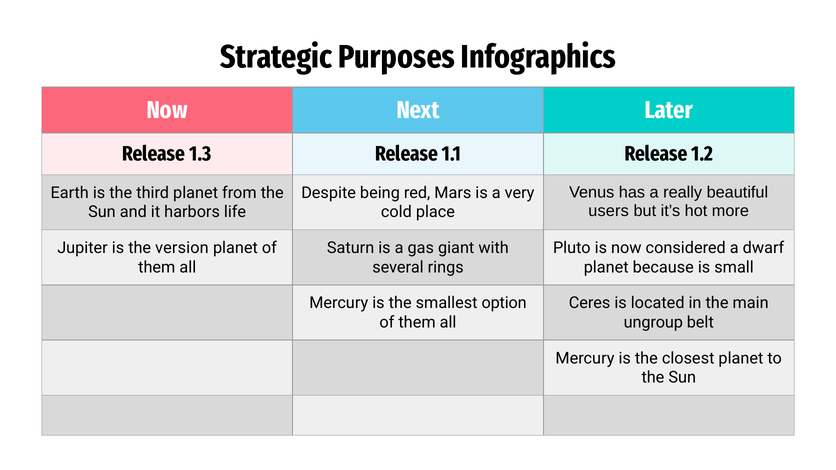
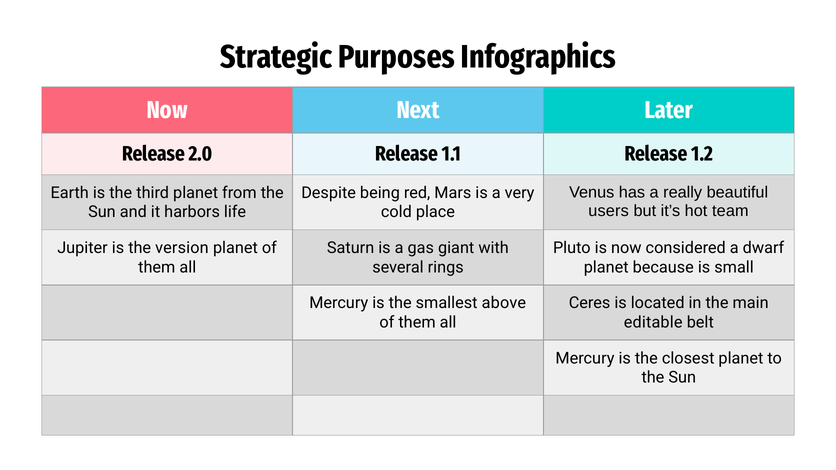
1.3: 1.3 -> 2.0
more: more -> team
option: option -> above
ungroup: ungroup -> editable
